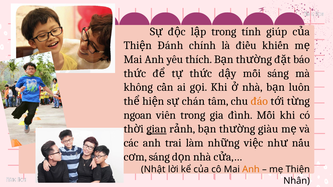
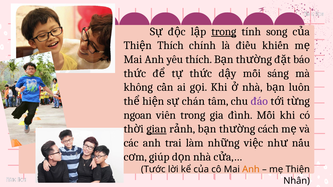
trong at (224, 32) underline: none -> present
giúp: giúp -> song
Đánh at (170, 46): Đánh -> Thích
đáo colour: orange -> purple
giàu: giàu -> cách
sáng at (159, 157): sáng -> giúp
Nhật: Nhật -> Tước
